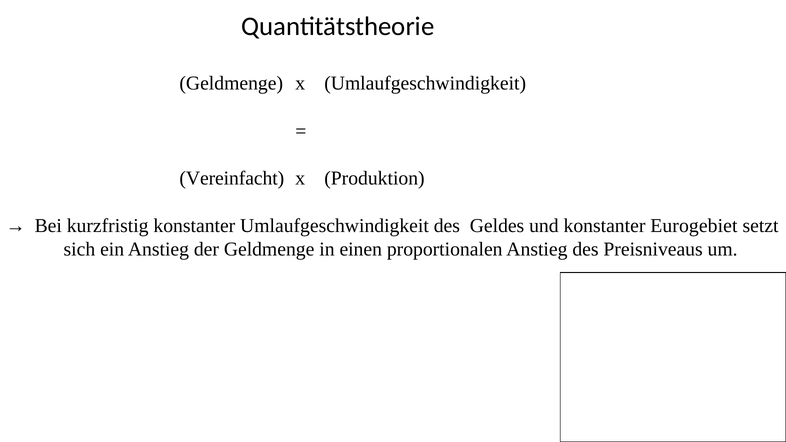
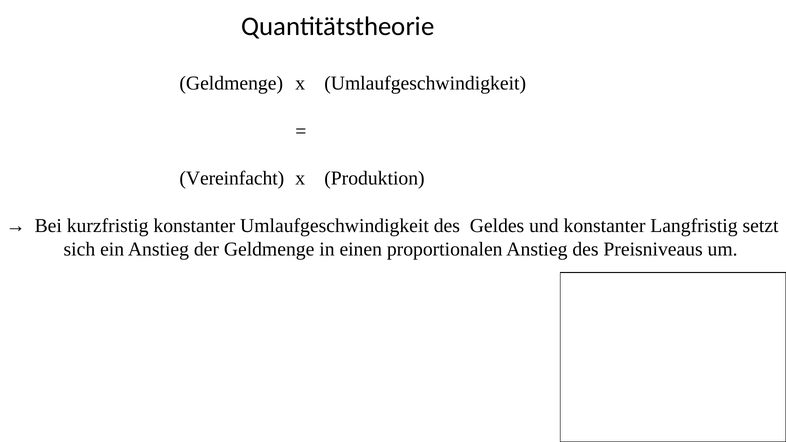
Eurogebiet: Eurogebiet -> Langfristig
